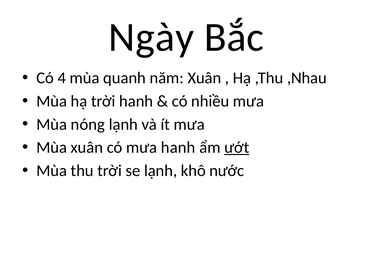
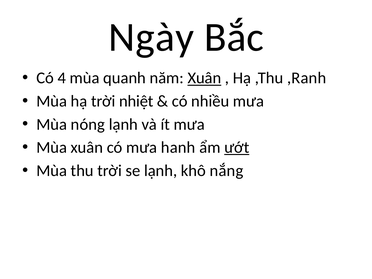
Xuân at (204, 78) underline: none -> present
,Nhau: ,Nhau -> ,Ranh
trời hanh: hanh -> nhiệt
nước: nước -> nắng
